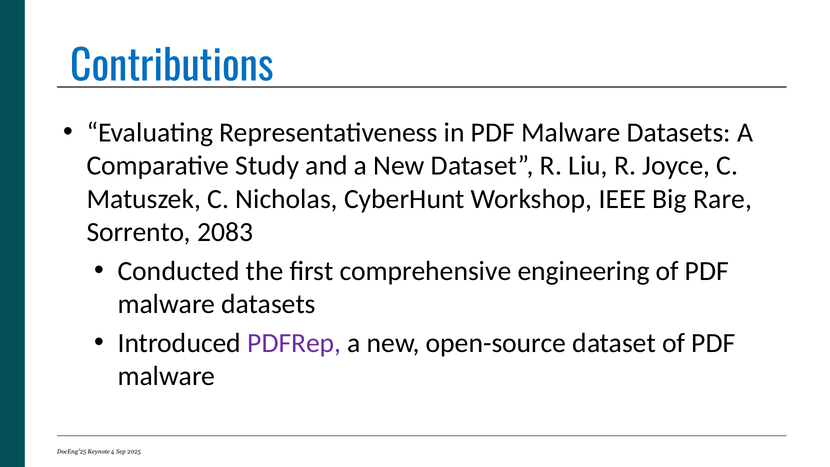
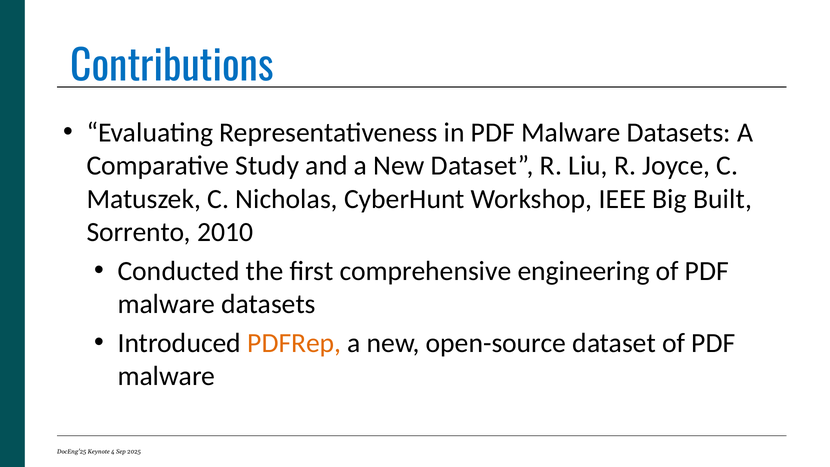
Rare: Rare -> Built
2083: 2083 -> 2010
PDFRep colour: purple -> orange
